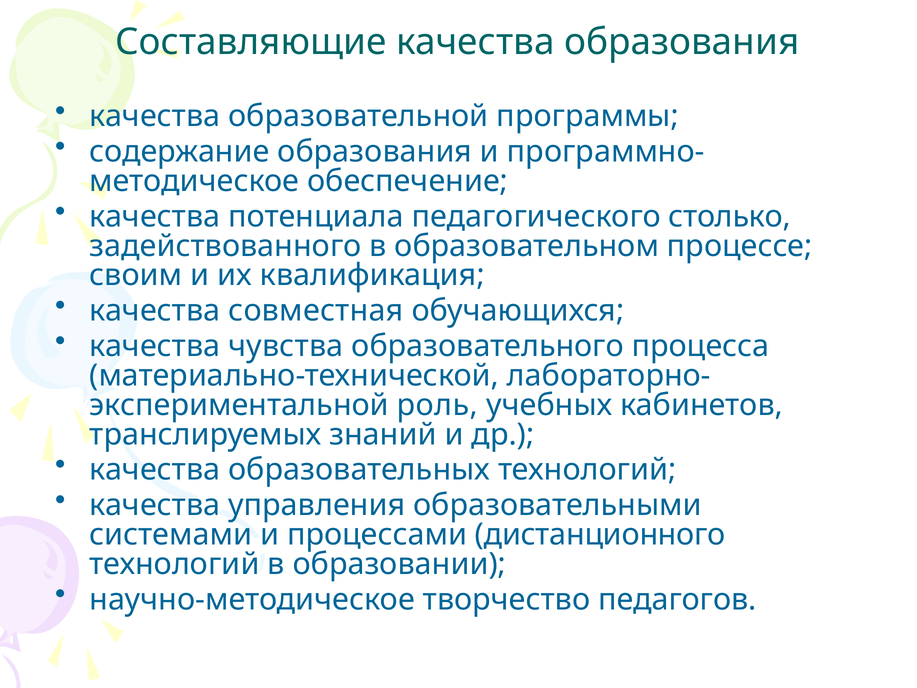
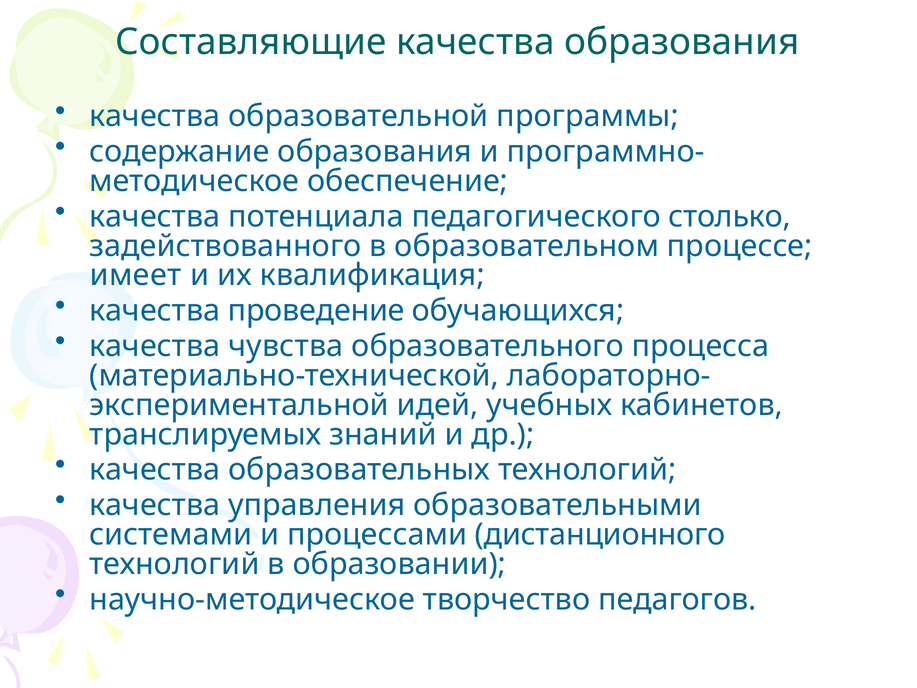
своим: своим -> имеет
совместная: совместная -> проведение
роль: роль -> идей
